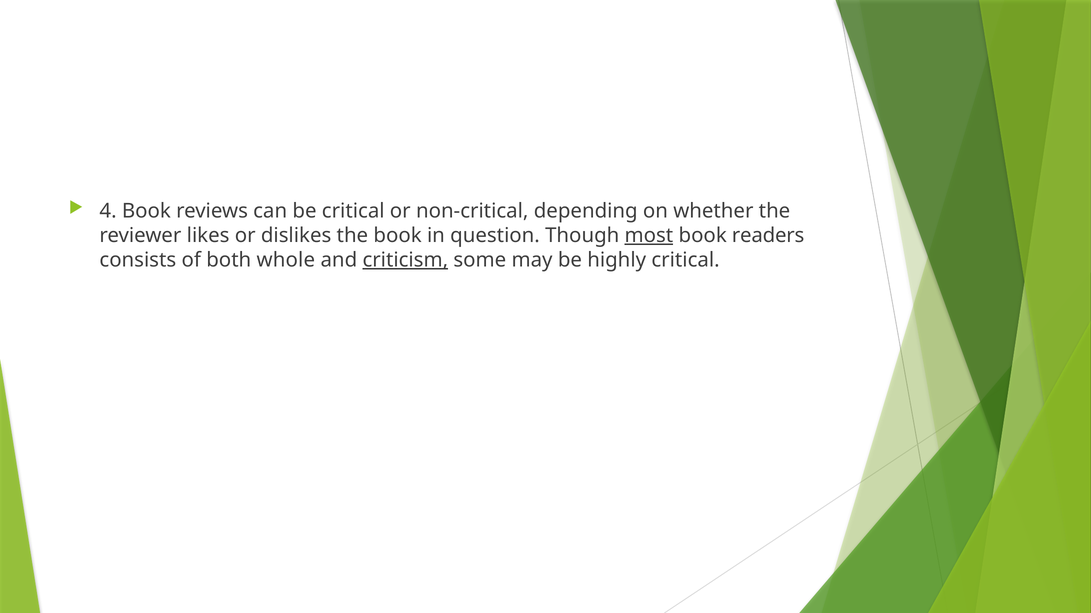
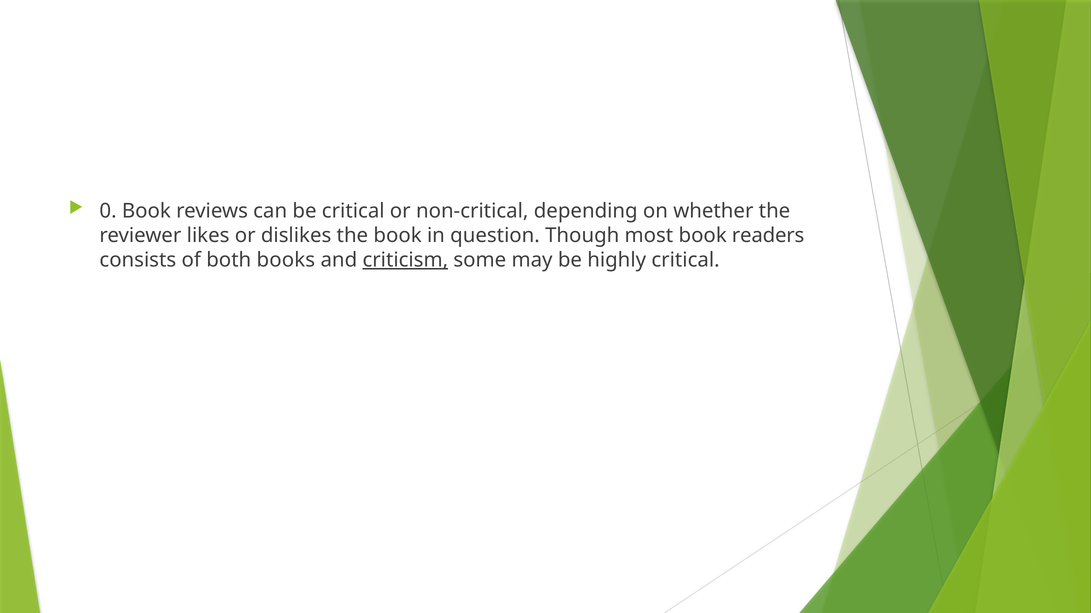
4: 4 -> 0
most underline: present -> none
whole: whole -> books
